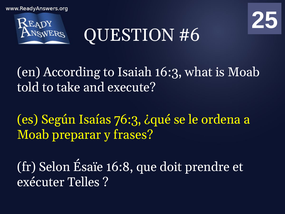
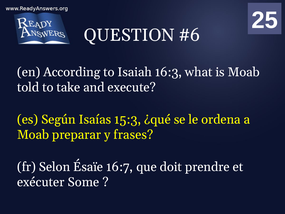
76:3: 76:3 -> 15:3
16:8: 16:8 -> 16:7
Telles: Telles -> Some
